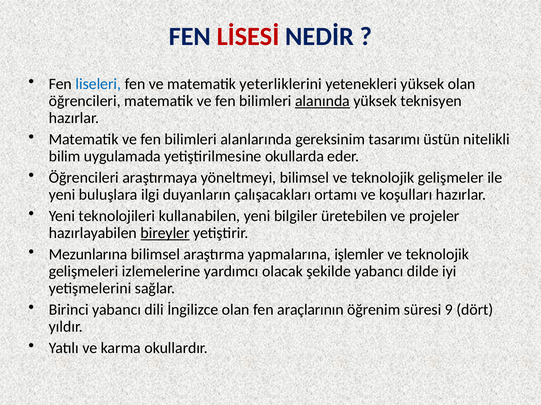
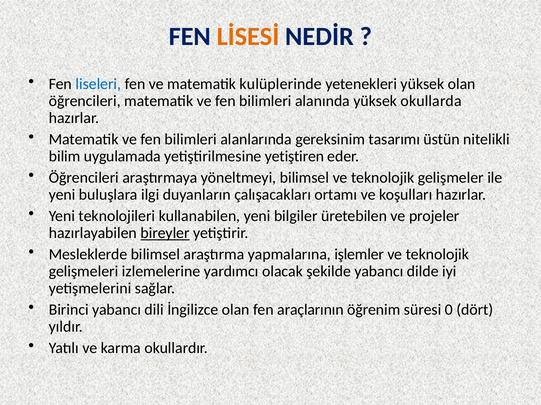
LİSESİ colour: red -> orange
yeterliklerini: yeterliklerini -> kulüplerinde
alanında underline: present -> none
teknisyen: teknisyen -> okullarda
okullarda: okullarda -> yetiştiren
Mezunlarına: Mezunlarına -> Mesleklerde
9: 9 -> 0
